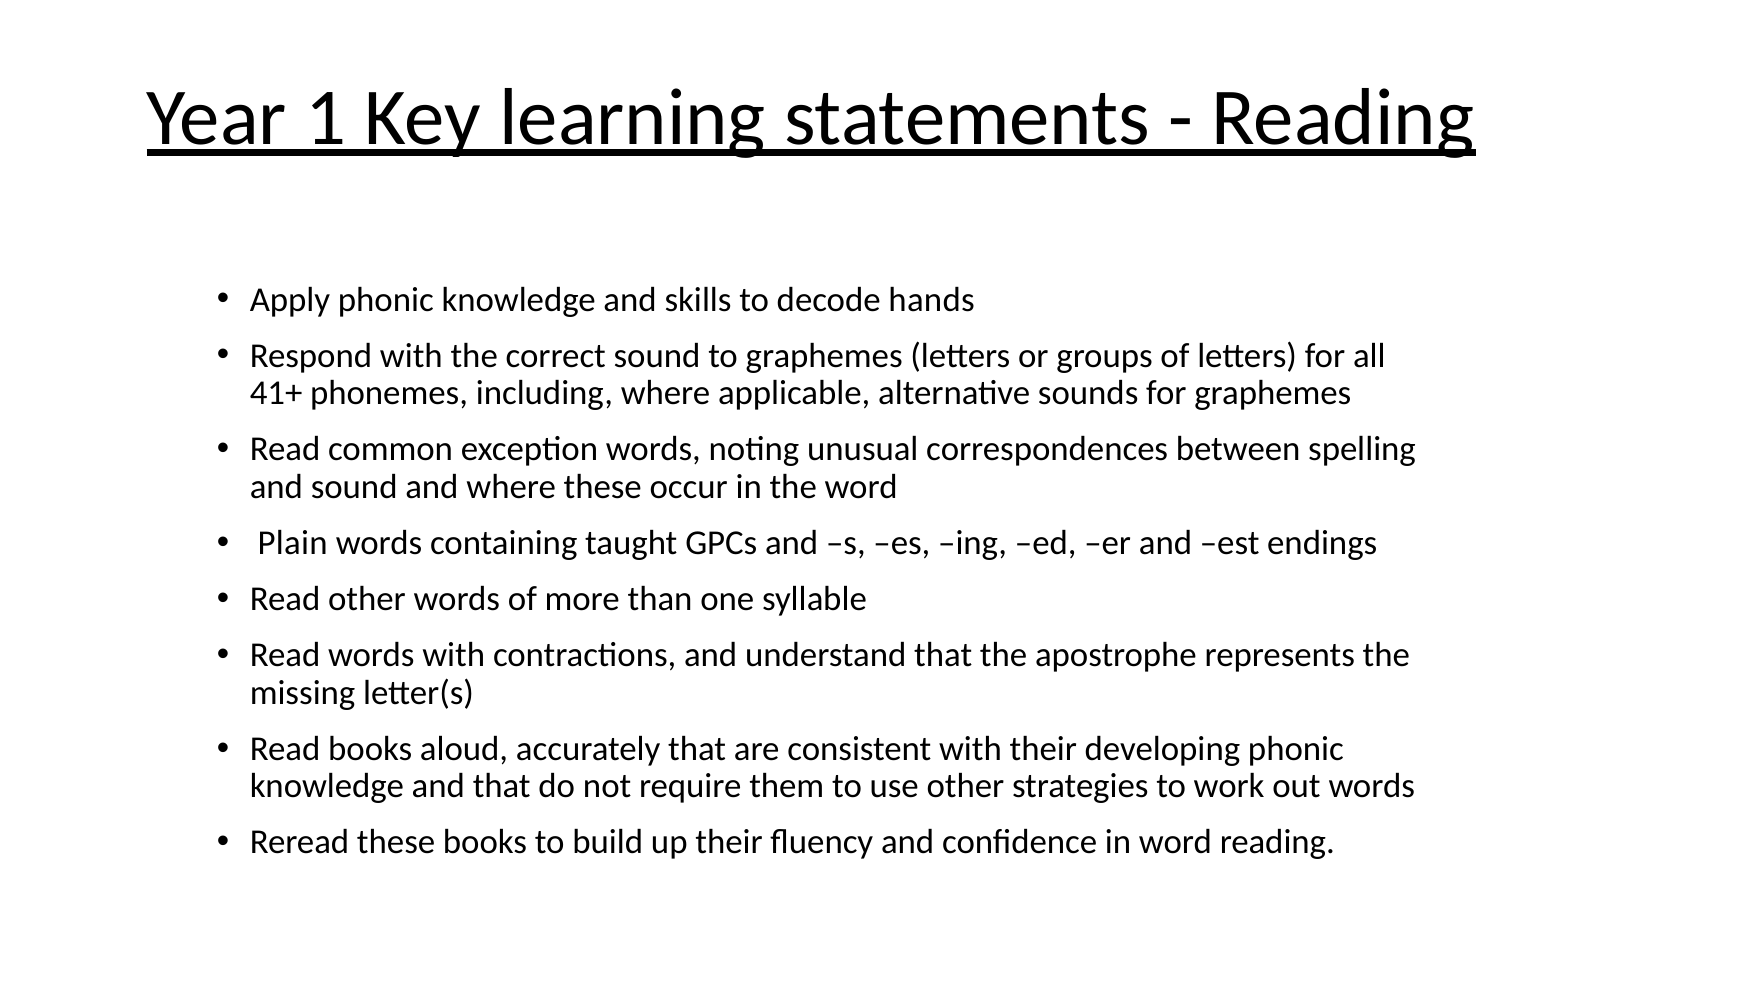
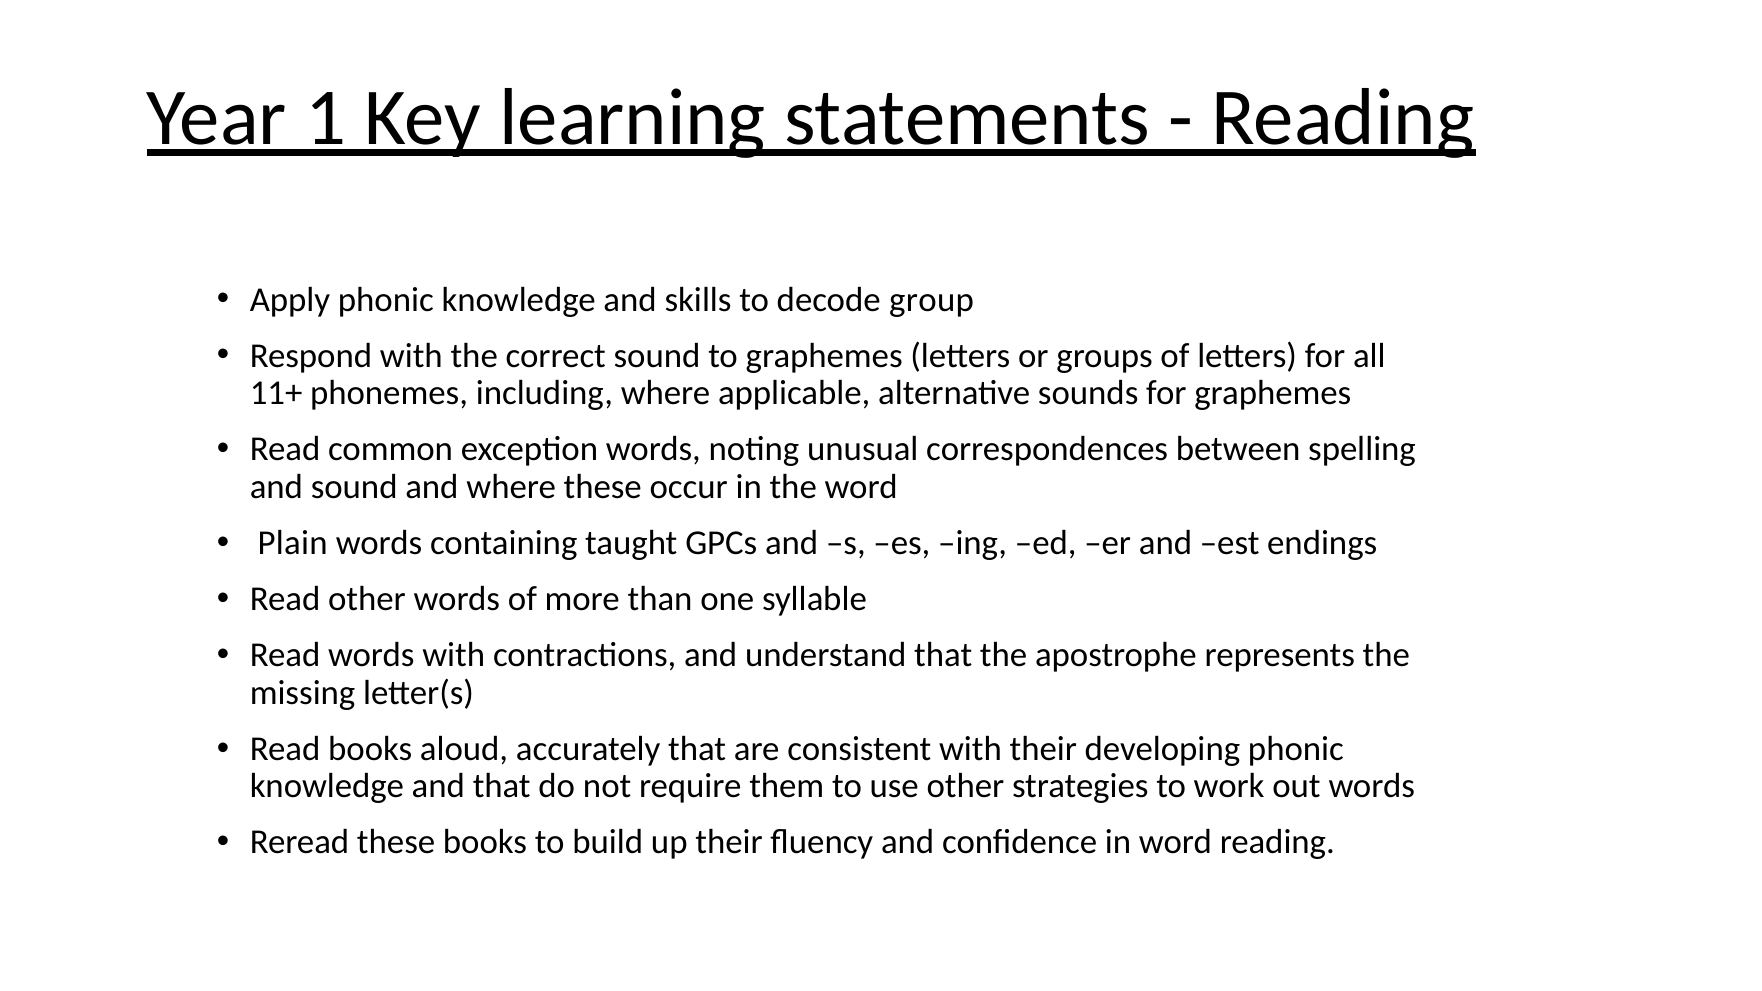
hands: hands -> group
41+: 41+ -> 11+
